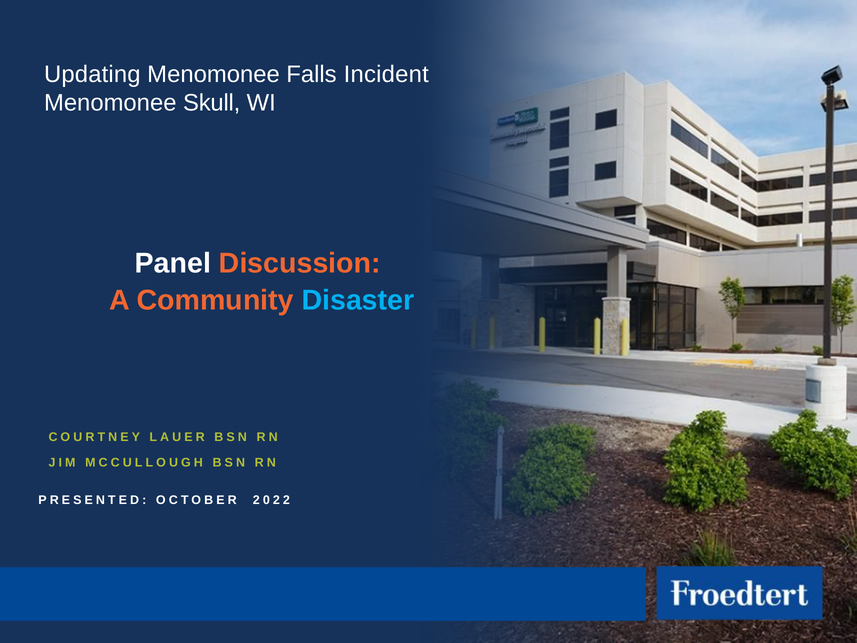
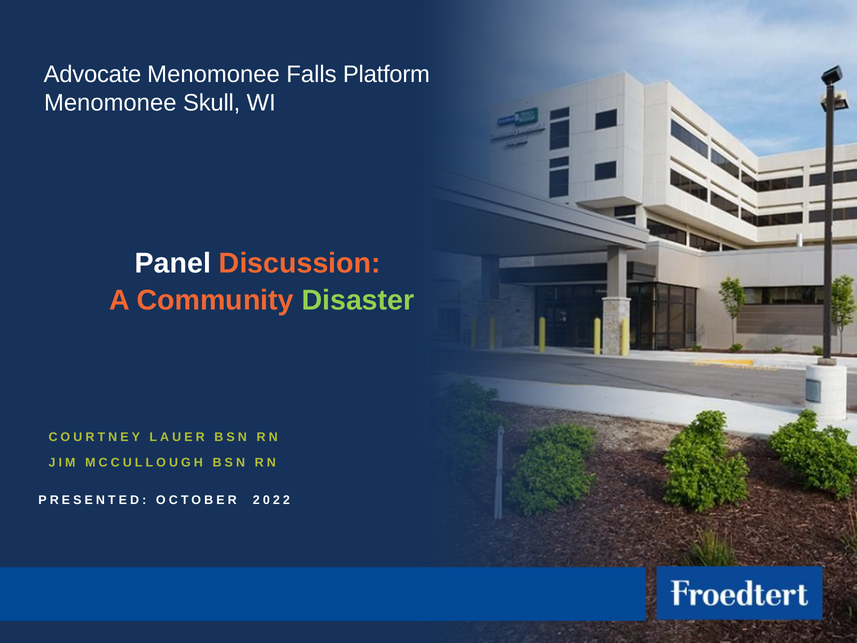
Updating: Updating -> Advocate
Incident: Incident -> Platform
Disaster colour: light blue -> light green
